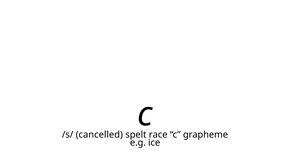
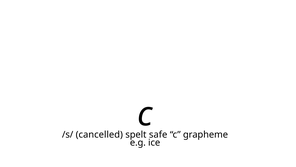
race: race -> safe
